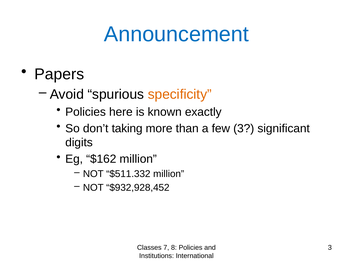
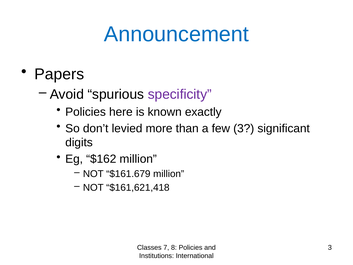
specificity colour: orange -> purple
taking: taking -> levied
$511.332: $511.332 -> $161.679
$932,928,452: $932,928,452 -> $161,621,418
